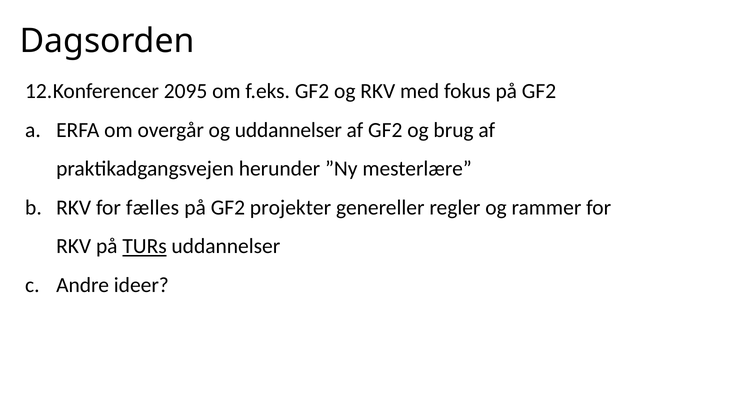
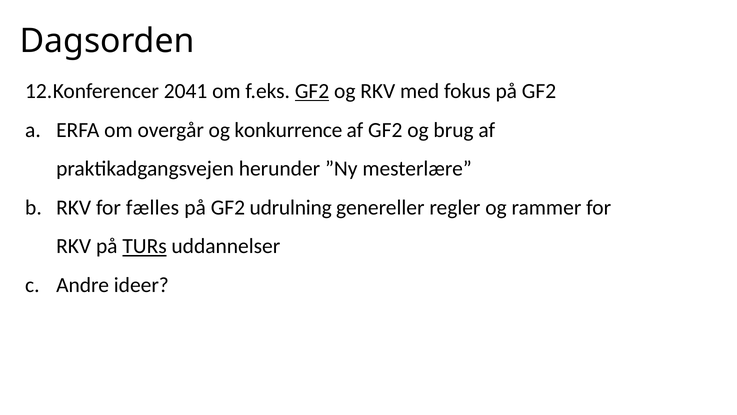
2095: 2095 -> 2041
GF2 at (312, 91) underline: none -> present
og uddannelser: uddannelser -> konkurrence
projekter: projekter -> udrulning
